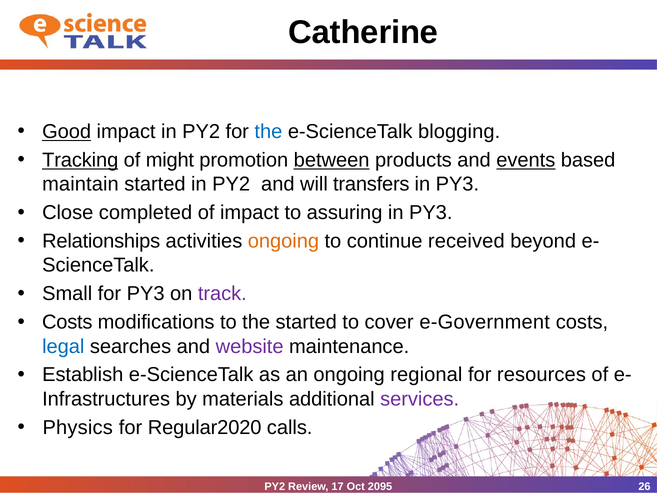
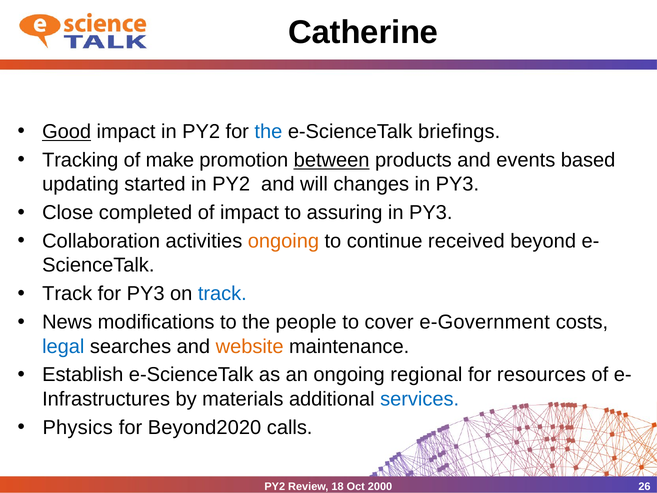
blogging: blogging -> briefings
Tracking underline: present -> none
might: might -> make
events underline: present -> none
maintain: maintain -> updating
transfers: transfers -> changes
Relationships: Relationships -> Collaboration
Small at (67, 294): Small -> Track
track at (222, 294) colour: purple -> blue
Costs at (67, 322): Costs -> News
the started: started -> people
website colour: purple -> orange
services colour: purple -> blue
Regular2020: Regular2020 -> Beyond2020
17: 17 -> 18
2095: 2095 -> 2000
